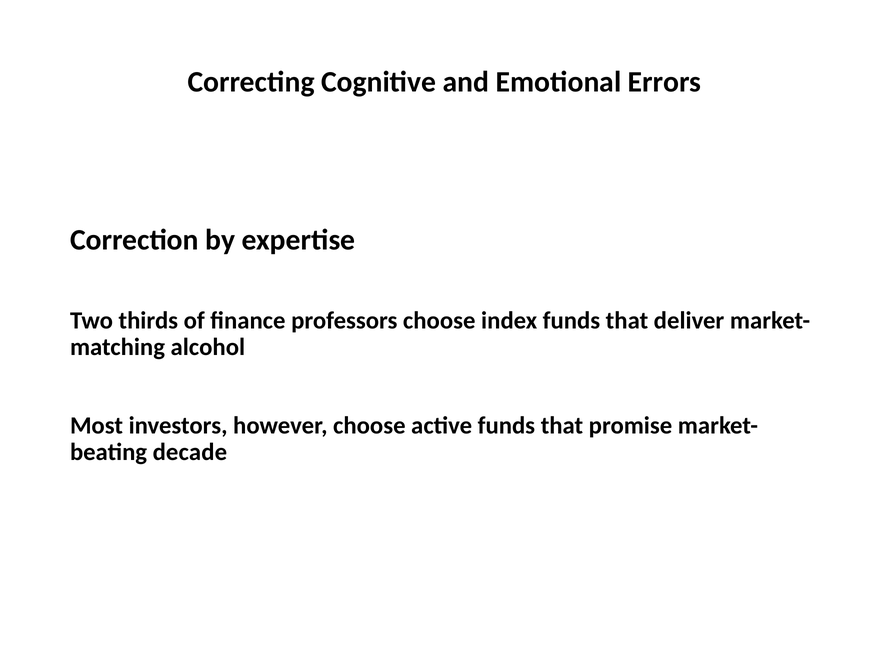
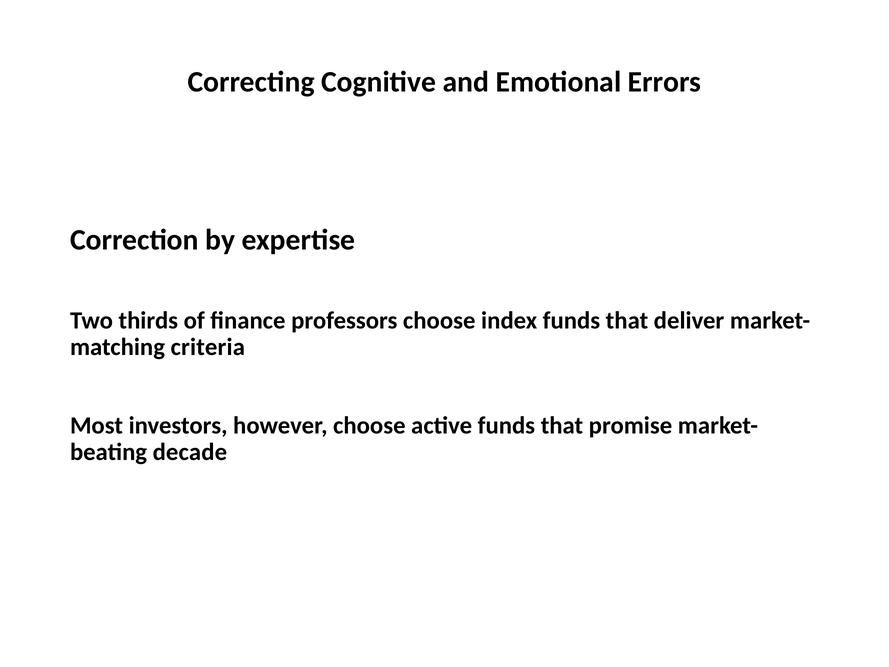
alcohol: alcohol -> criteria
